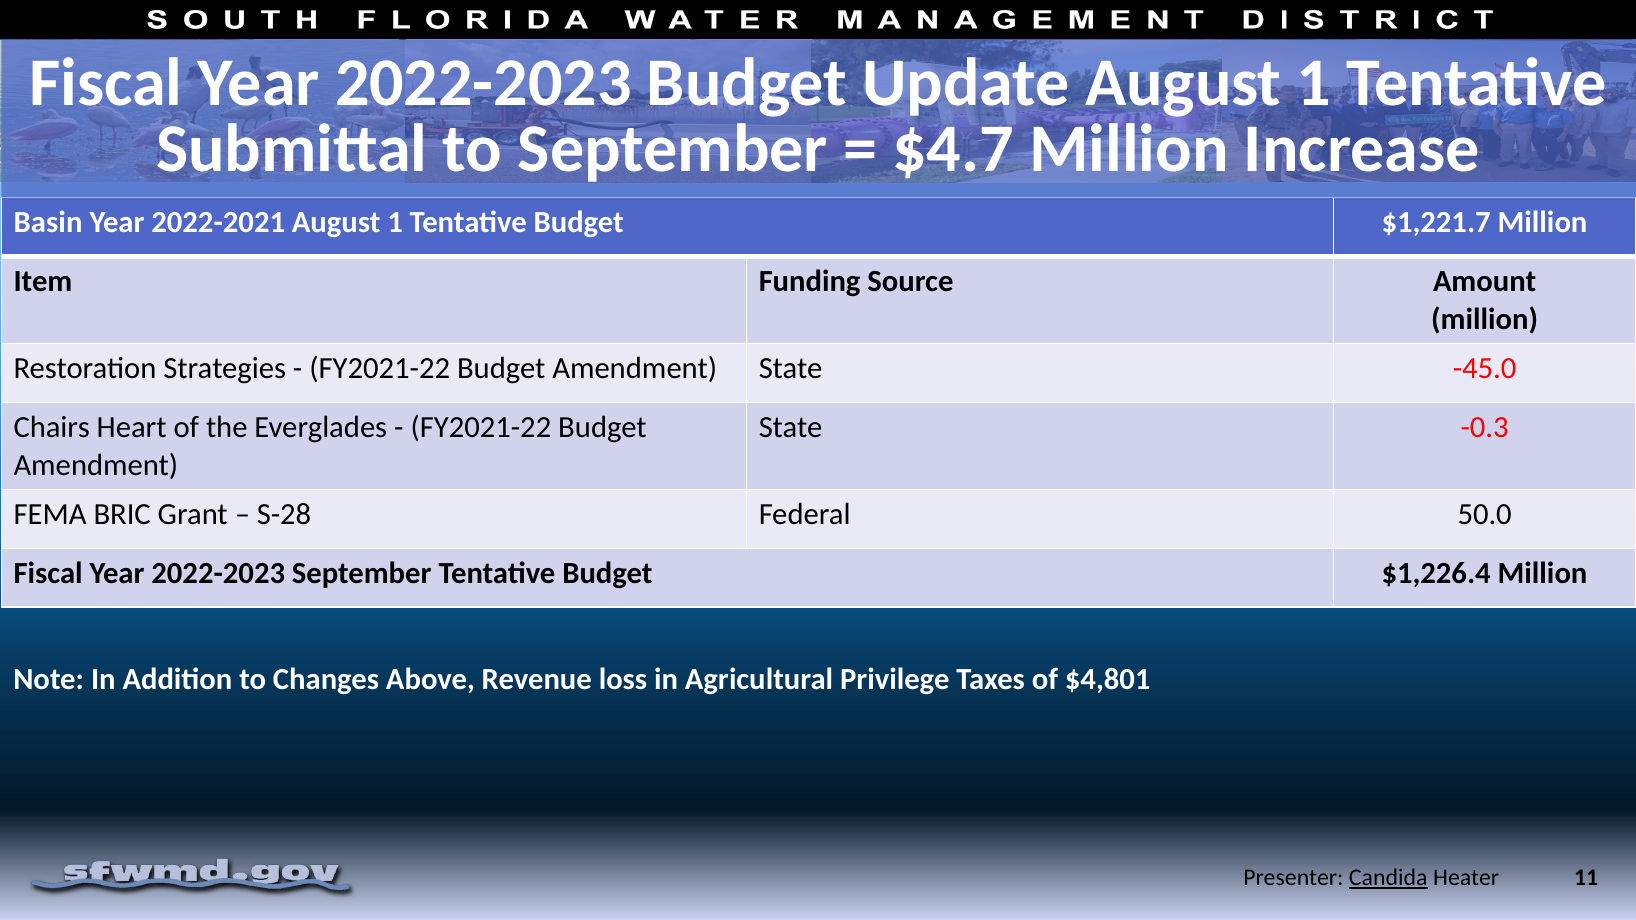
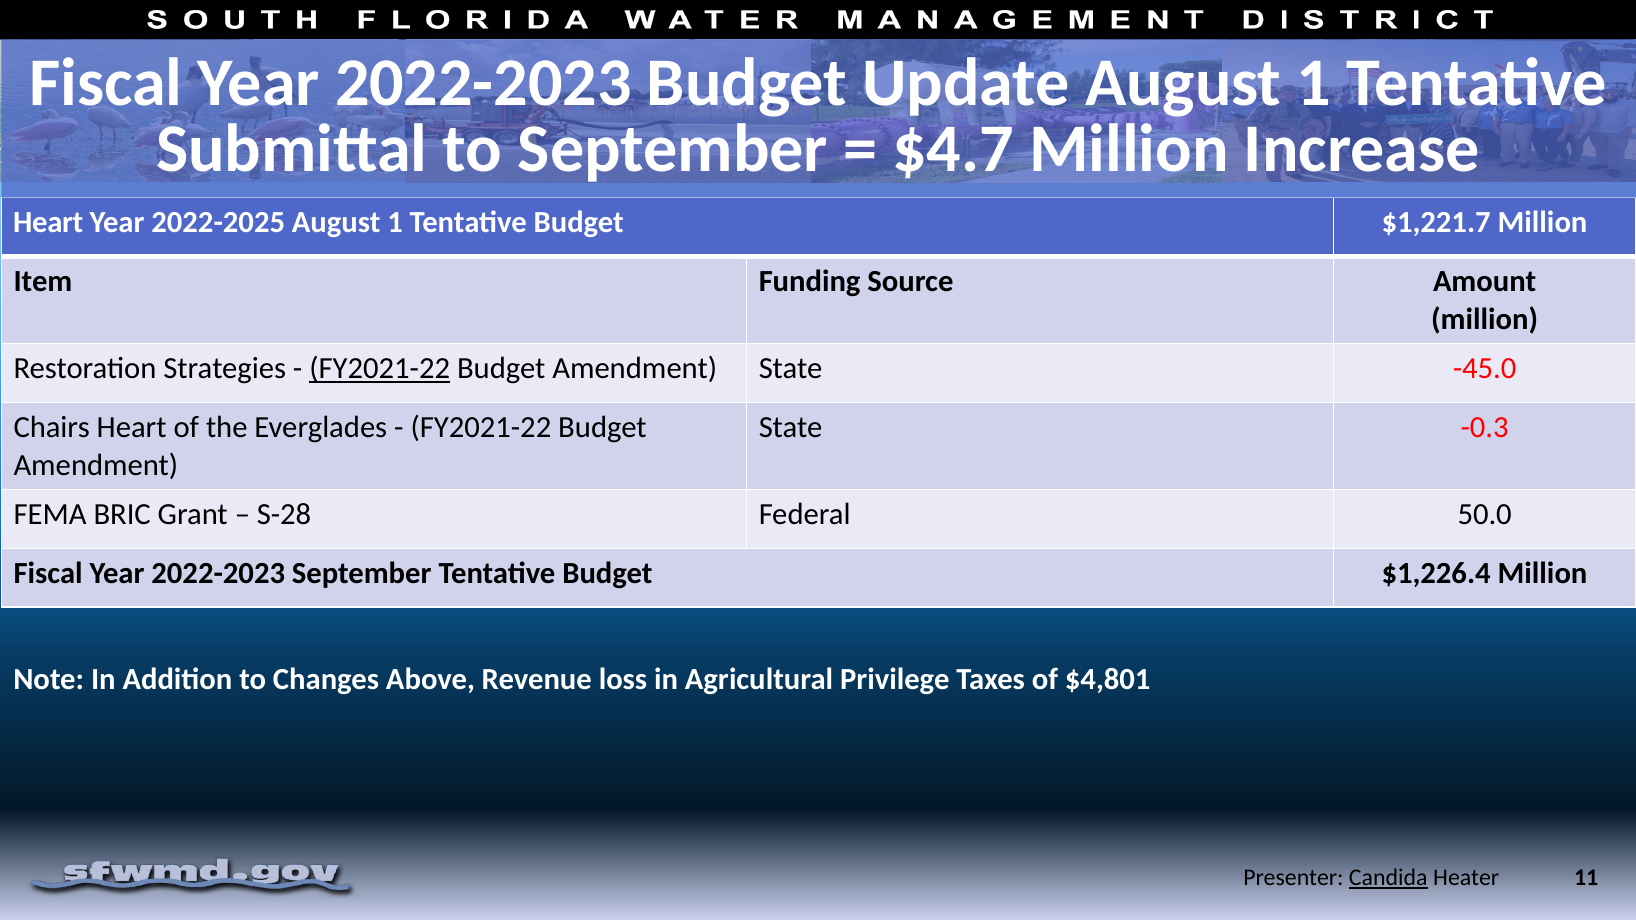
Basin at (48, 223): Basin -> Heart
2022-2021: 2022-2021 -> 2022-2025
FY2021-22 at (380, 369) underline: none -> present
